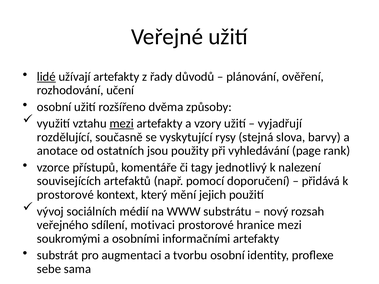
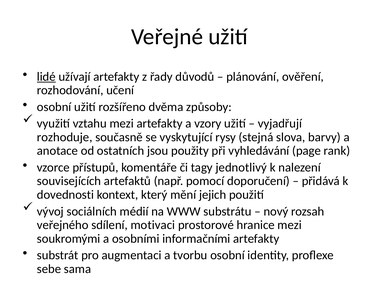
mezi at (122, 124) underline: present -> none
rozdělující: rozdělující -> rozhoduje
prostorové at (65, 195): prostorové -> dovednosti
